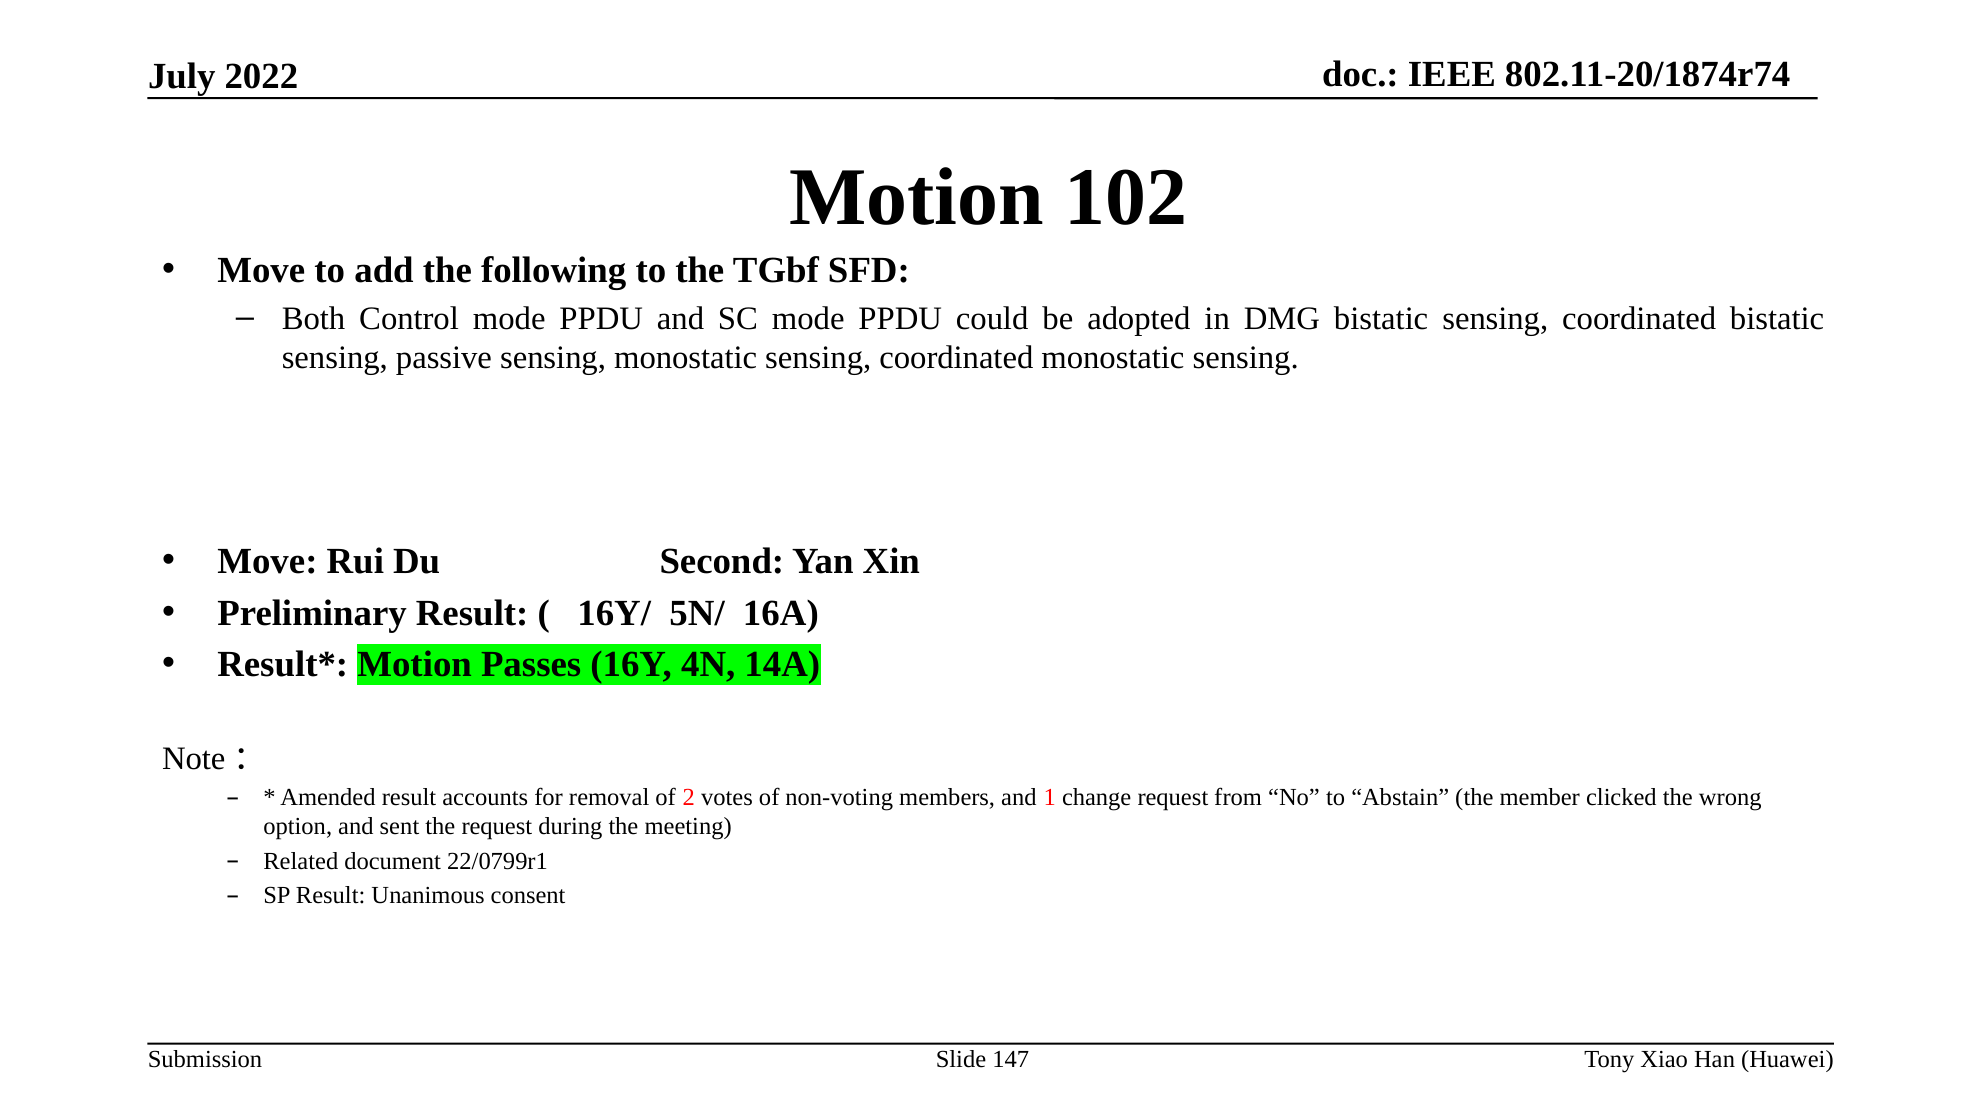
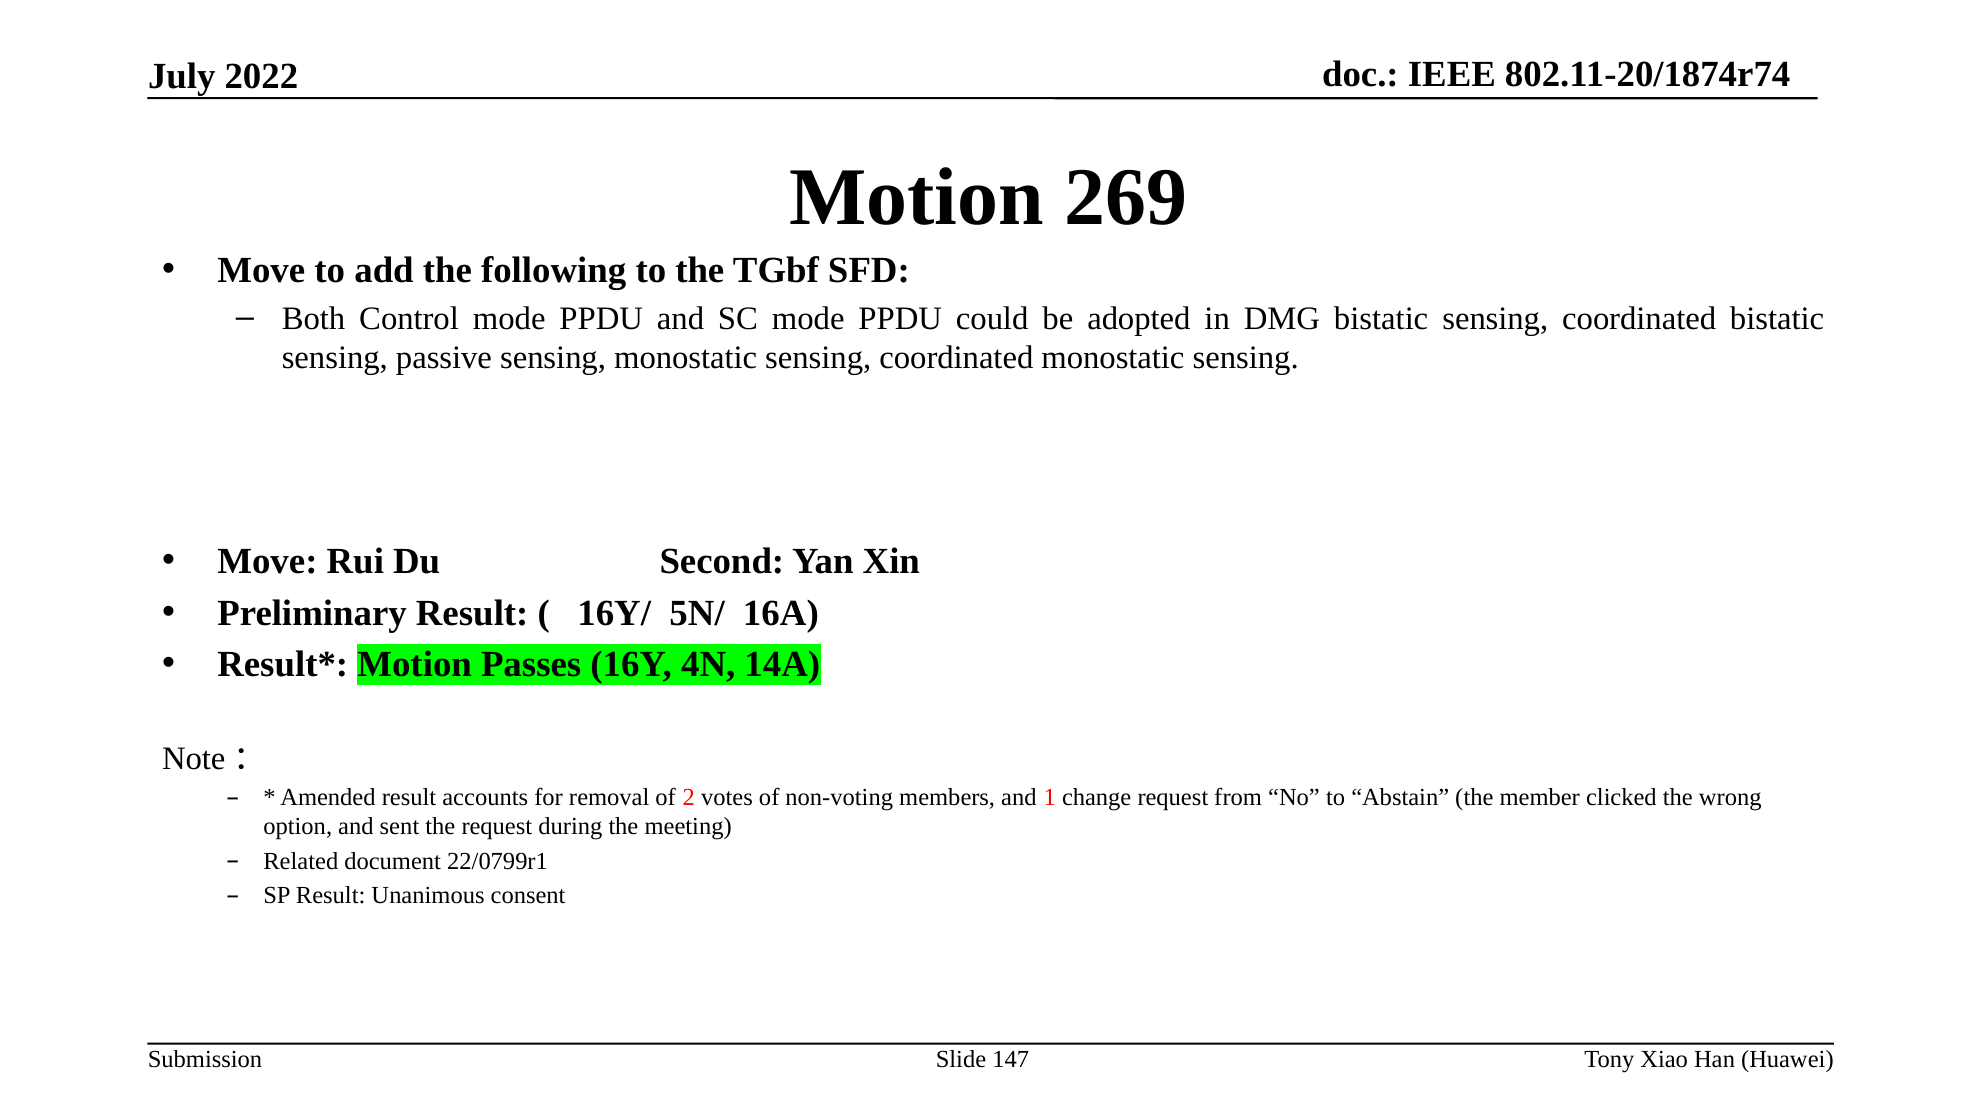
102: 102 -> 269
